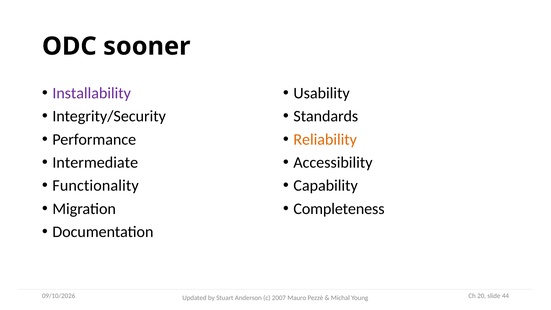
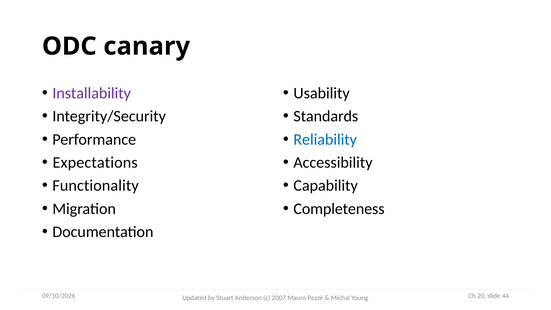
sooner: sooner -> canary
Reliability colour: orange -> blue
Intermediate: Intermediate -> Expectations
